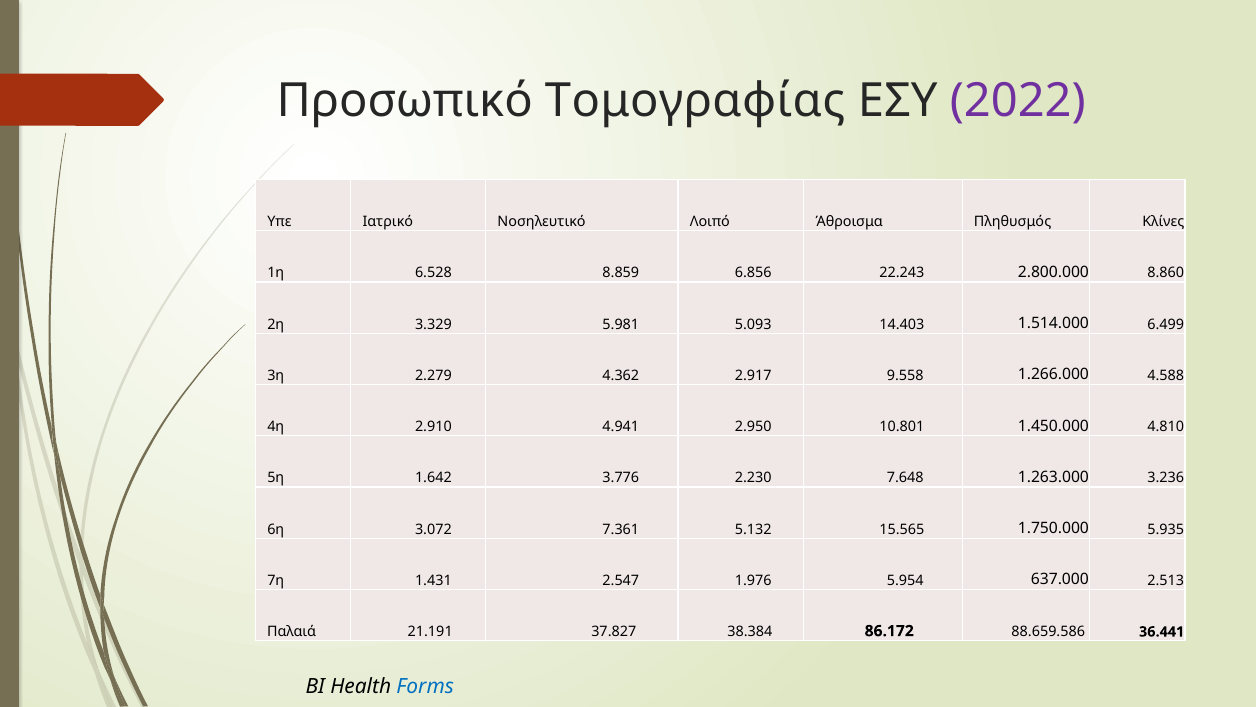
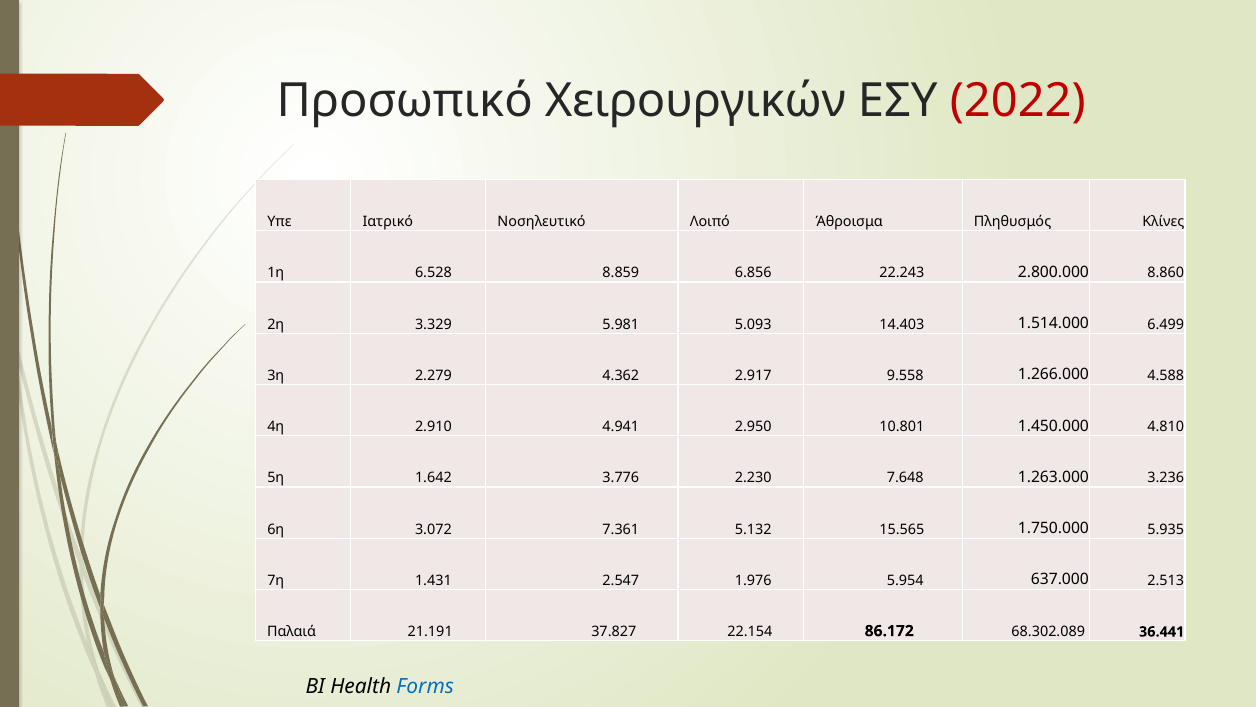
Τομογραφίας: Τομογραφίας -> Χειρουργικών
2022 colour: purple -> red
38.384: 38.384 -> 22.154
88.659.586: 88.659.586 -> 68.302.089
